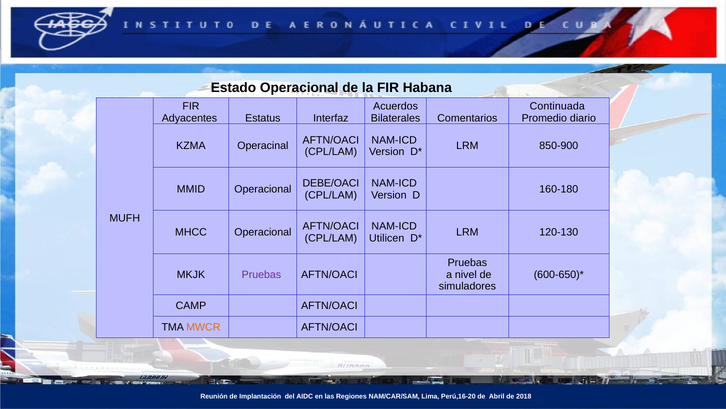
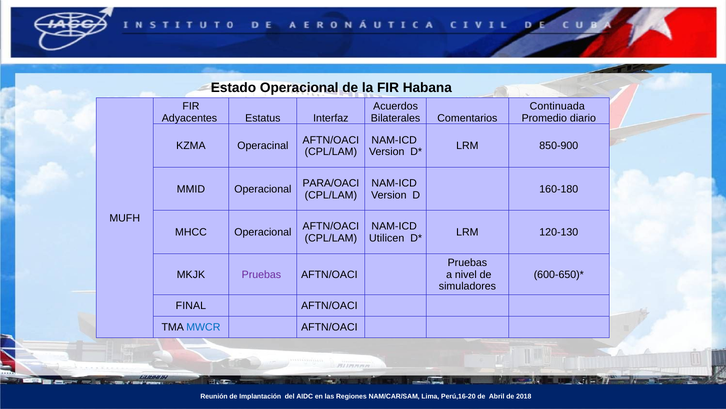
DEBE/OACI: DEBE/OACI -> PARA/OACI
CAMP: CAMP -> FINAL
MWCR colour: orange -> blue
